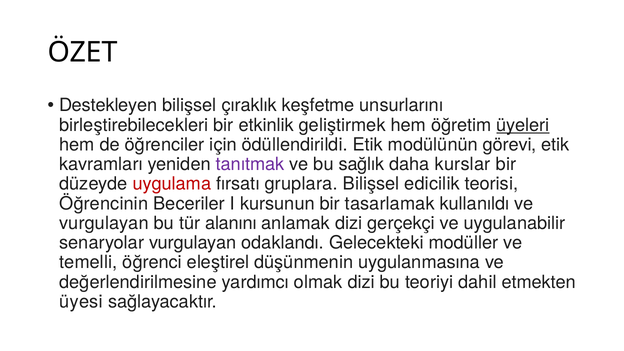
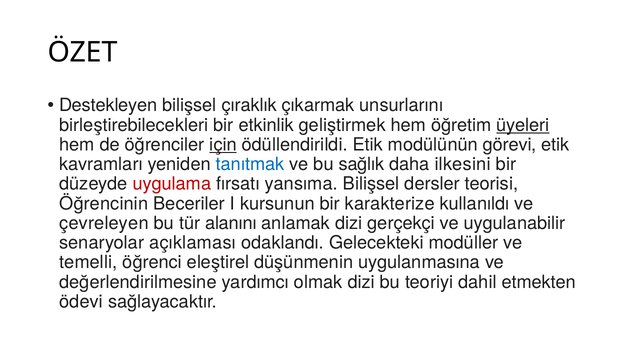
keşfetme: keşfetme -> çıkarmak
için underline: none -> present
tanıtmak colour: purple -> blue
kurslar: kurslar -> ilkesini
gruplara: gruplara -> yansıma
edicilik: edicilik -> dersler
tasarlamak: tasarlamak -> karakterize
vurgulayan at (104, 223): vurgulayan -> çevreleyen
senaryolar vurgulayan: vurgulayan -> açıklaması
üyesi: üyesi -> ödevi
